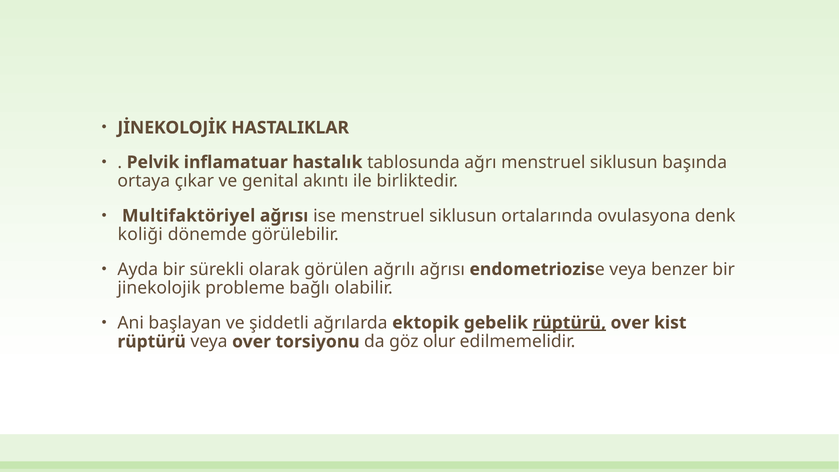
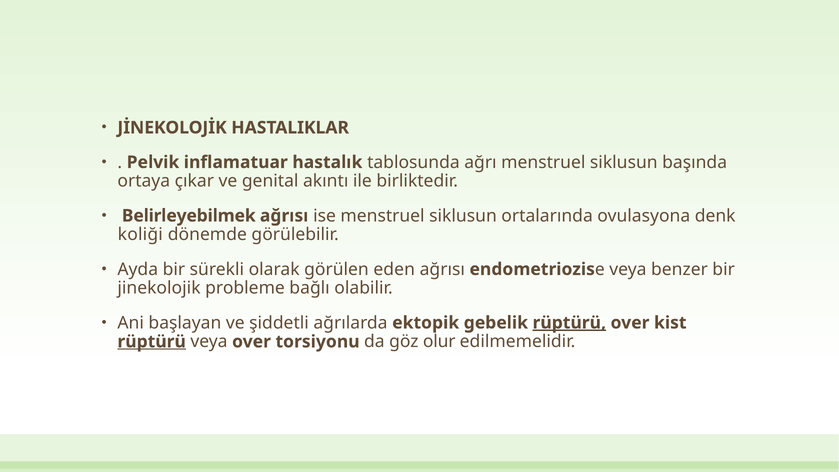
Multifaktöriyel: Multifaktöriyel -> Belirleyebilmek
ağrılı: ağrılı -> eden
rüptürü at (152, 342) underline: none -> present
